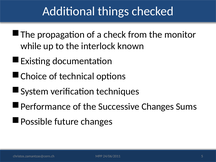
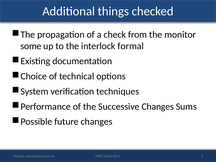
while: while -> some
known: known -> formal
